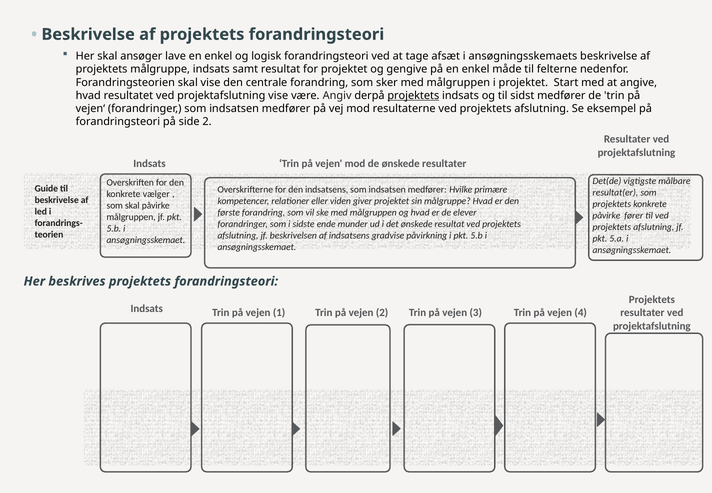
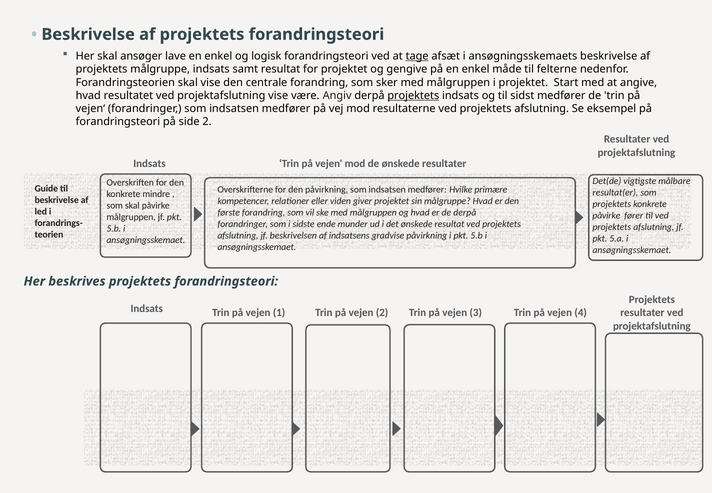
tage underline: none -> present
den indsatsens: indsatsens -> påvirkning
vælger: vælger -> mindre
de elever: elever -> derpå
